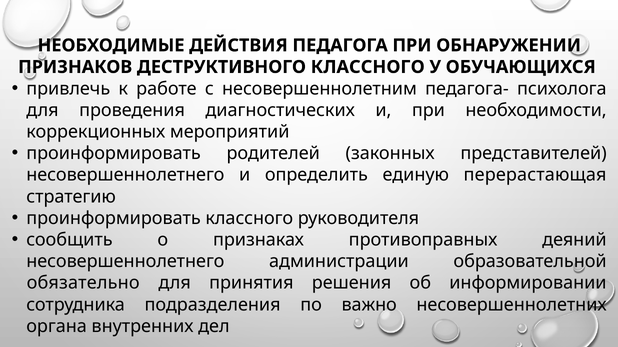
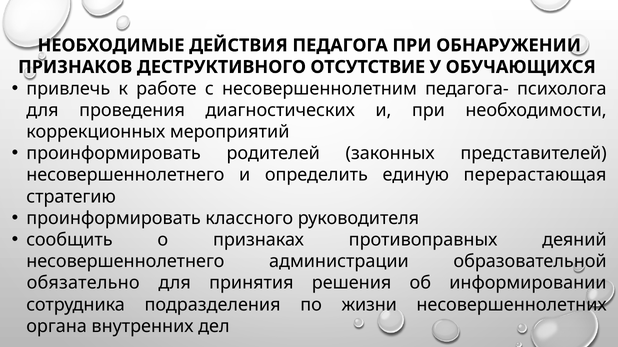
ДЕСТРУКТИВНОГО КЛАССНОГО: КЛАССНОГО -> ОТСУТСТВИЕ
важно: важно -> жизни
